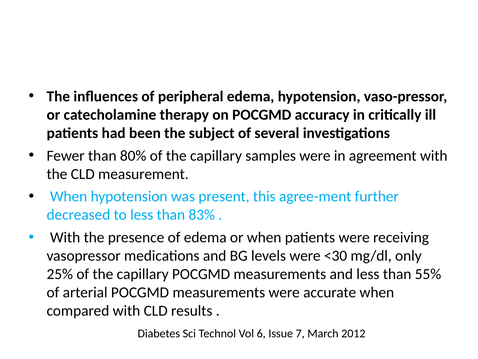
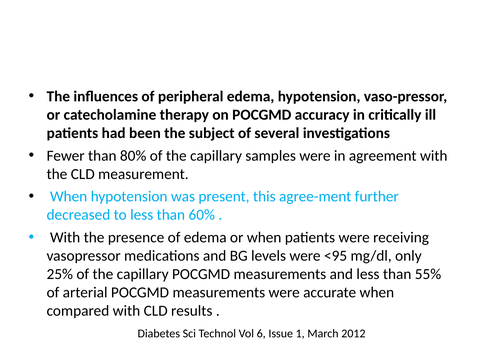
83%: 83% -> 60%
<30: <30 -> <95
7: 7 -> 1
